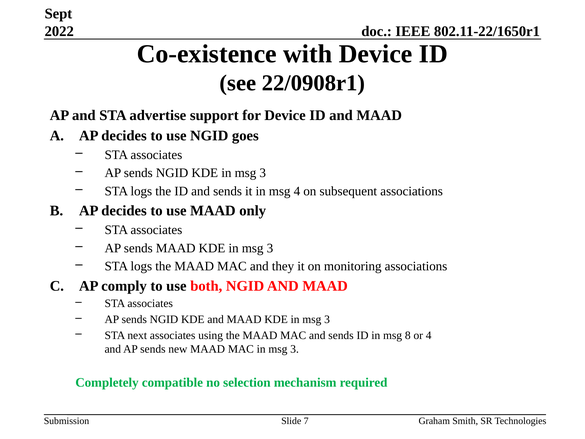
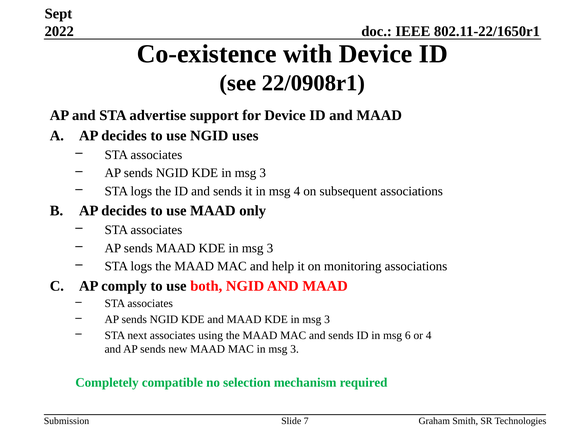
goes: goes -> uses
they: they -> help
8: 8 -> 6
